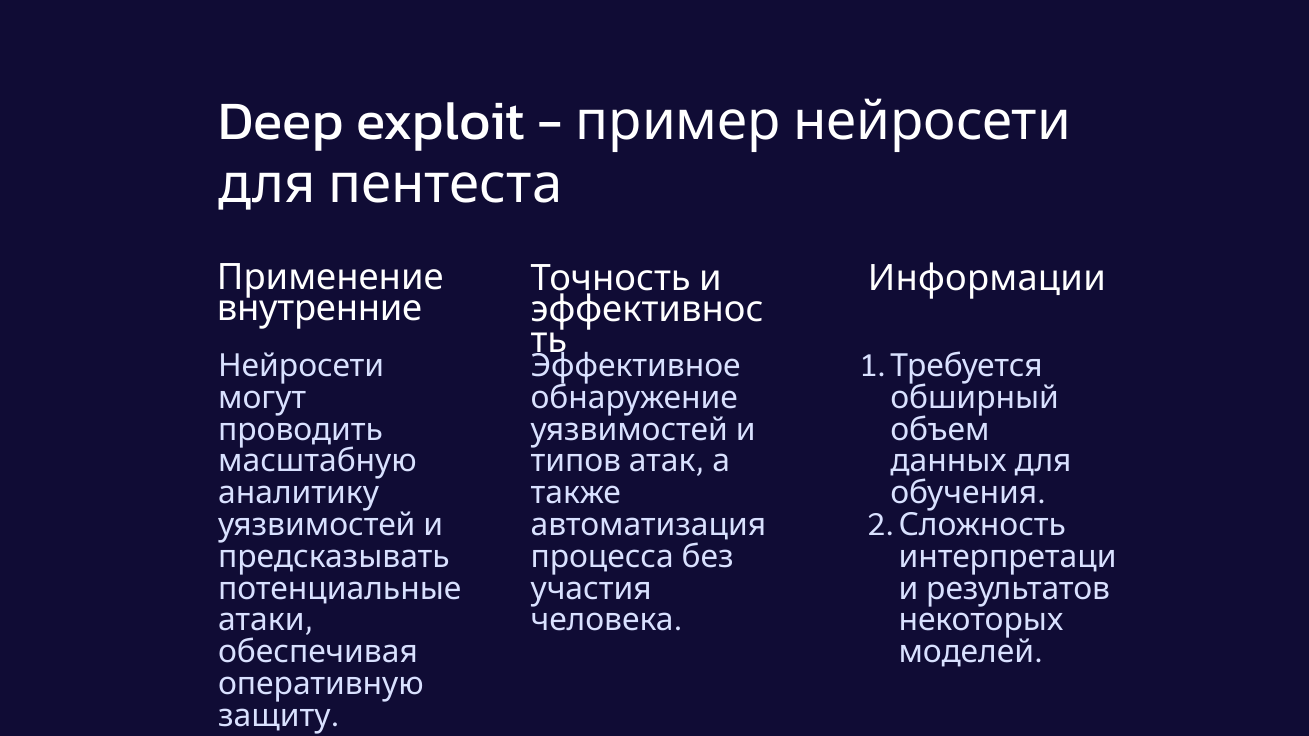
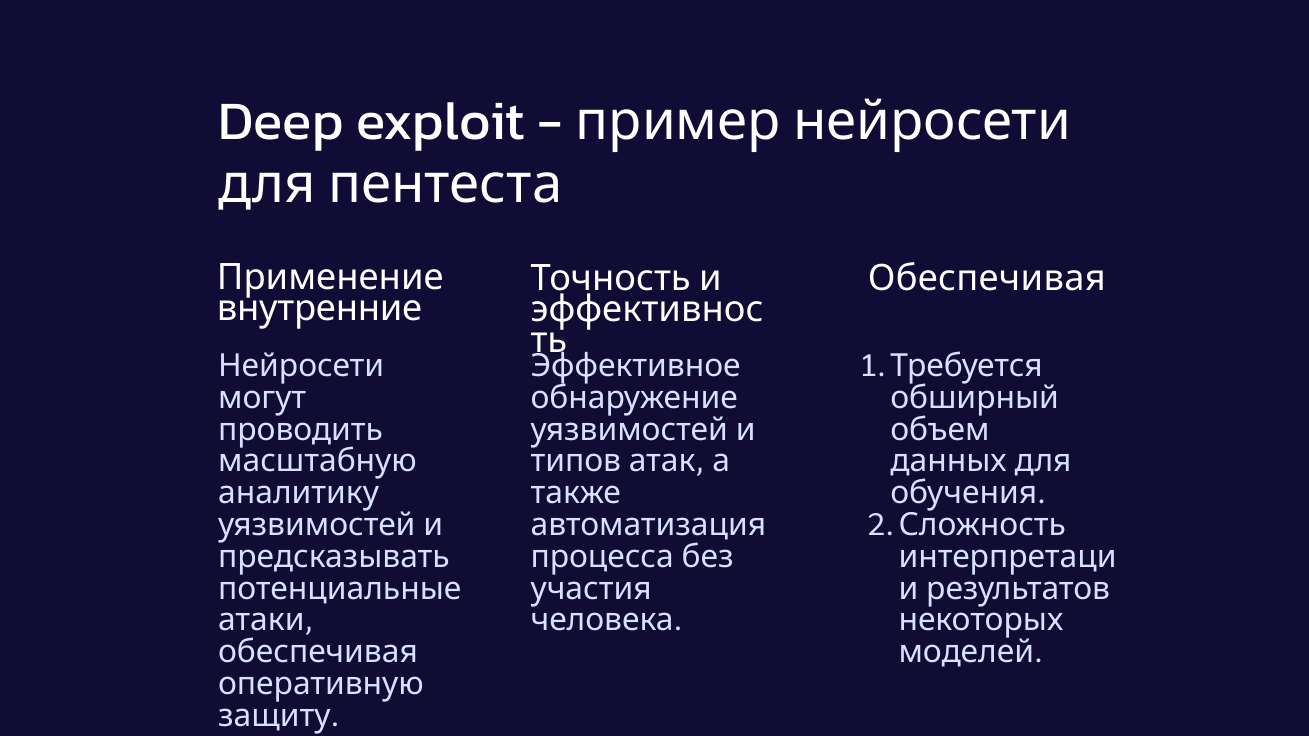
Информации at (987, 279): Информации -> Обеспечивая
